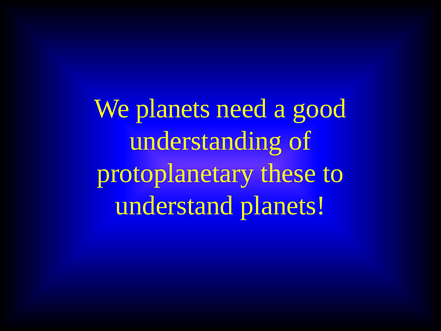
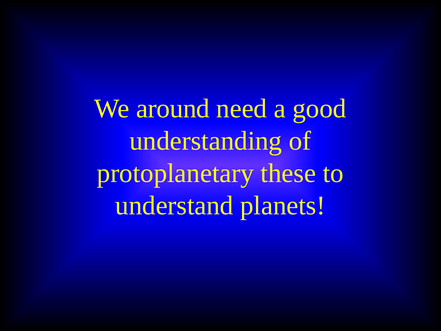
We planets: planets -> around
